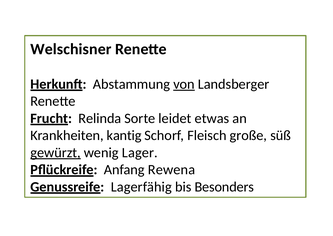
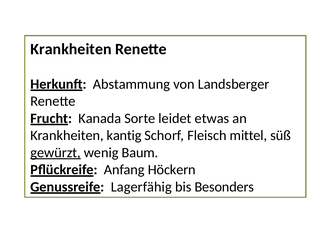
Welschisner at (71, 49): Welschisner -> Krankheiten
von underline: present -> none
Relinda: Relinda -> Kanada
große: große -> mittel
Lager: Lager -> Baum
Rewena: Rewena -> Höckern
